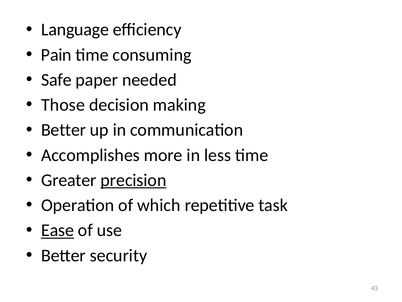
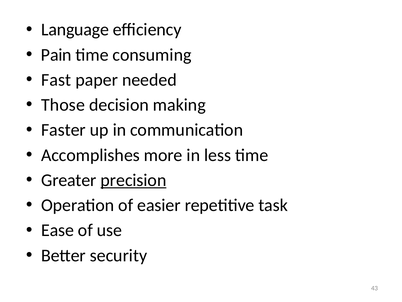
Safe: Safe -> Fast
Better at (64, 130): Better -> Faster
which: which -> easier
Ease underline: present -> none
